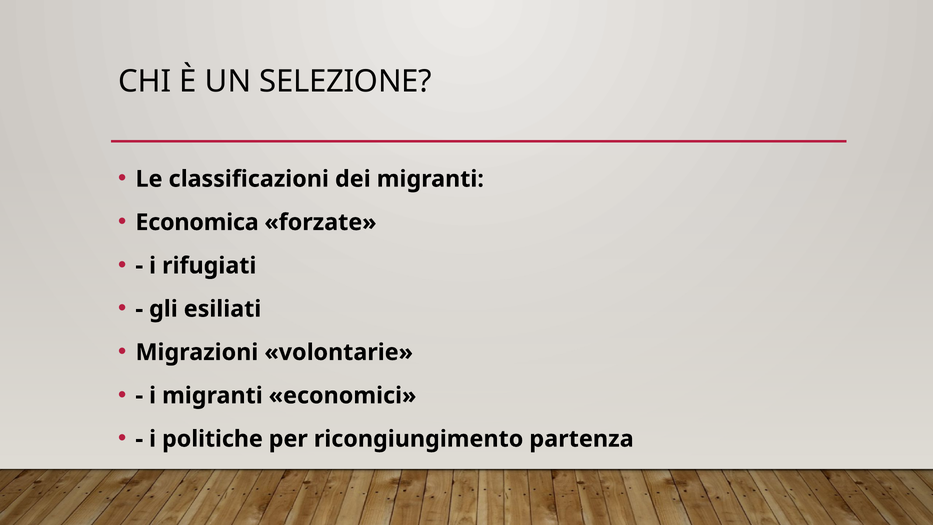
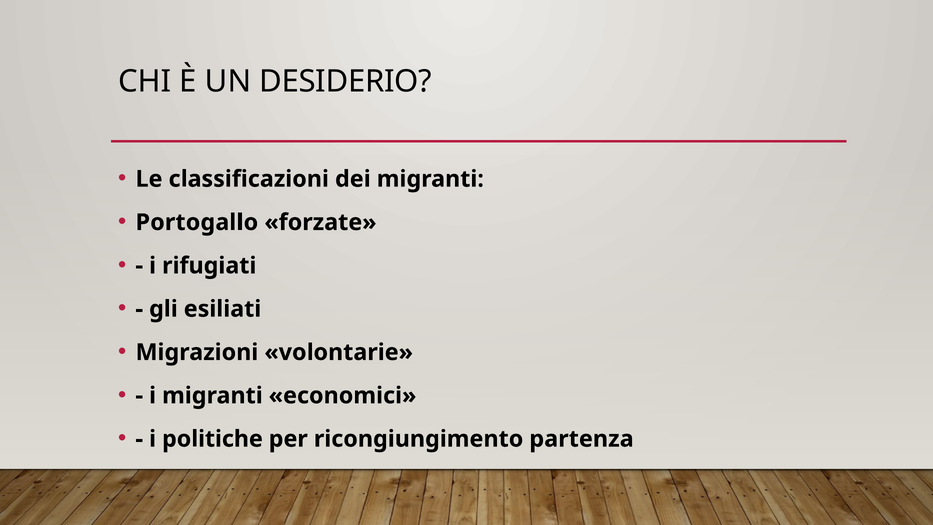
SELEZIONE: SELEZIONE -> DESIDERIO
Economica: Economica -> Portogallo
